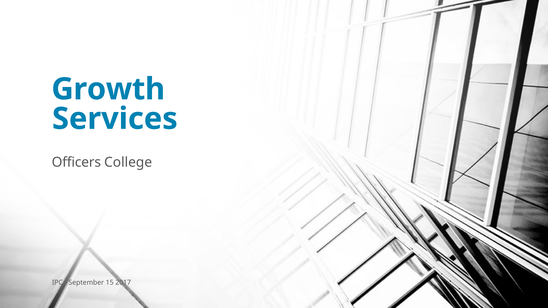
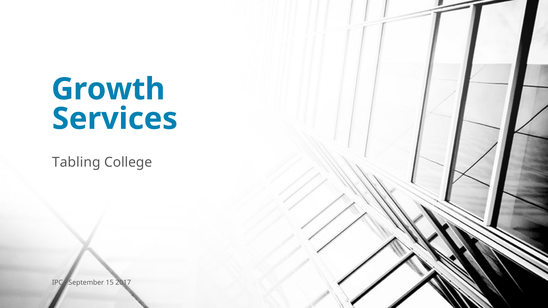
Officers: Officers -> Tabling
